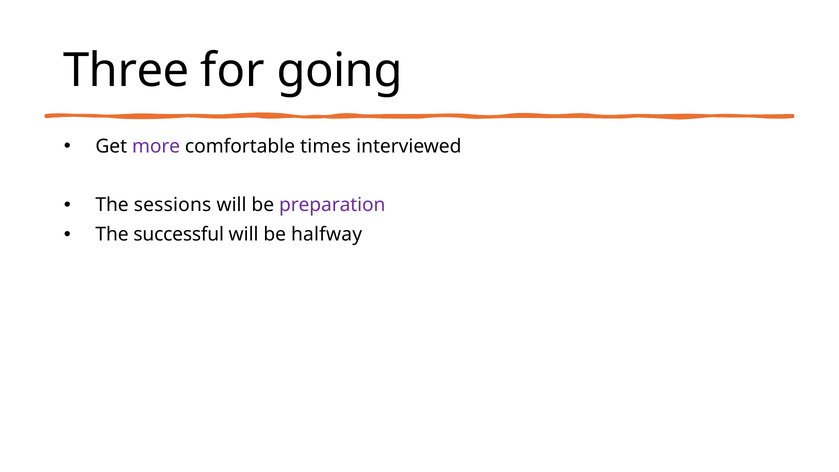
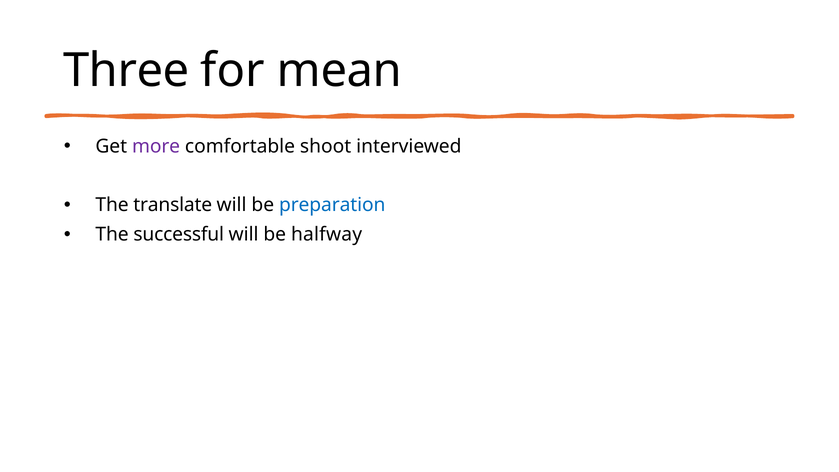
going: going -> mean
times: times -> shoot
sessions: sessions -> translate
preparation colour: purple -> blue
